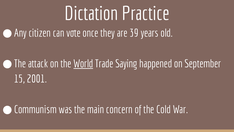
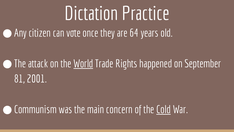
39: 39 -> 64
Saying: Saying -> Rights
15: 15 -> 81
Cold underline: none -> present
